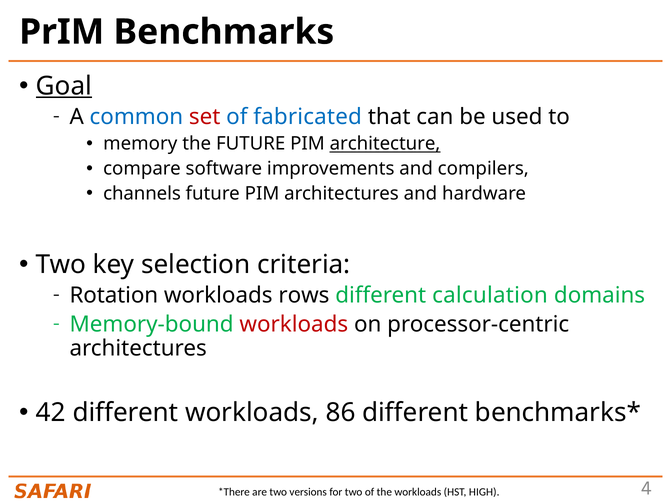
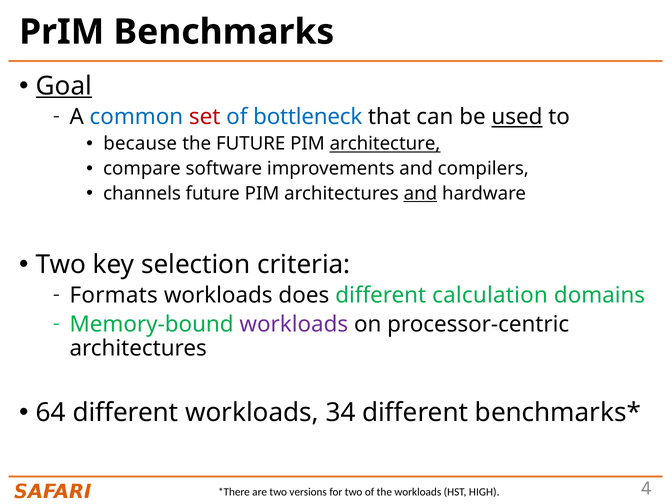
fabricated: fabricated -> bottleneck
used underline: none -> present
memory: memory -> because
and at (420, 194) underline: none -> present
Rotation: Rotation -> Formats
rows: rows -> does
workloads at (294, 324) colour: red -> purple
42: 42 -> 64
86: 86 -> 34
